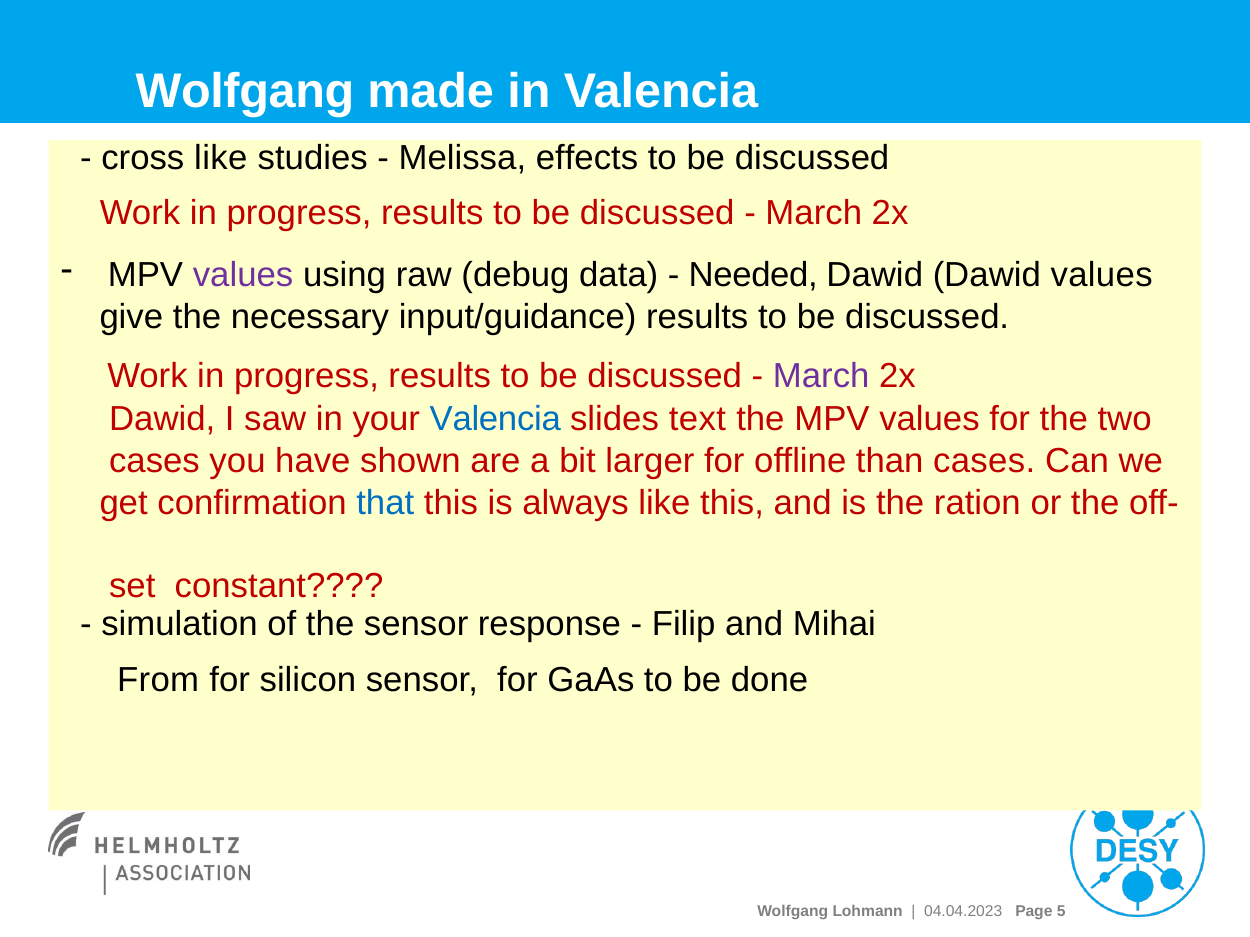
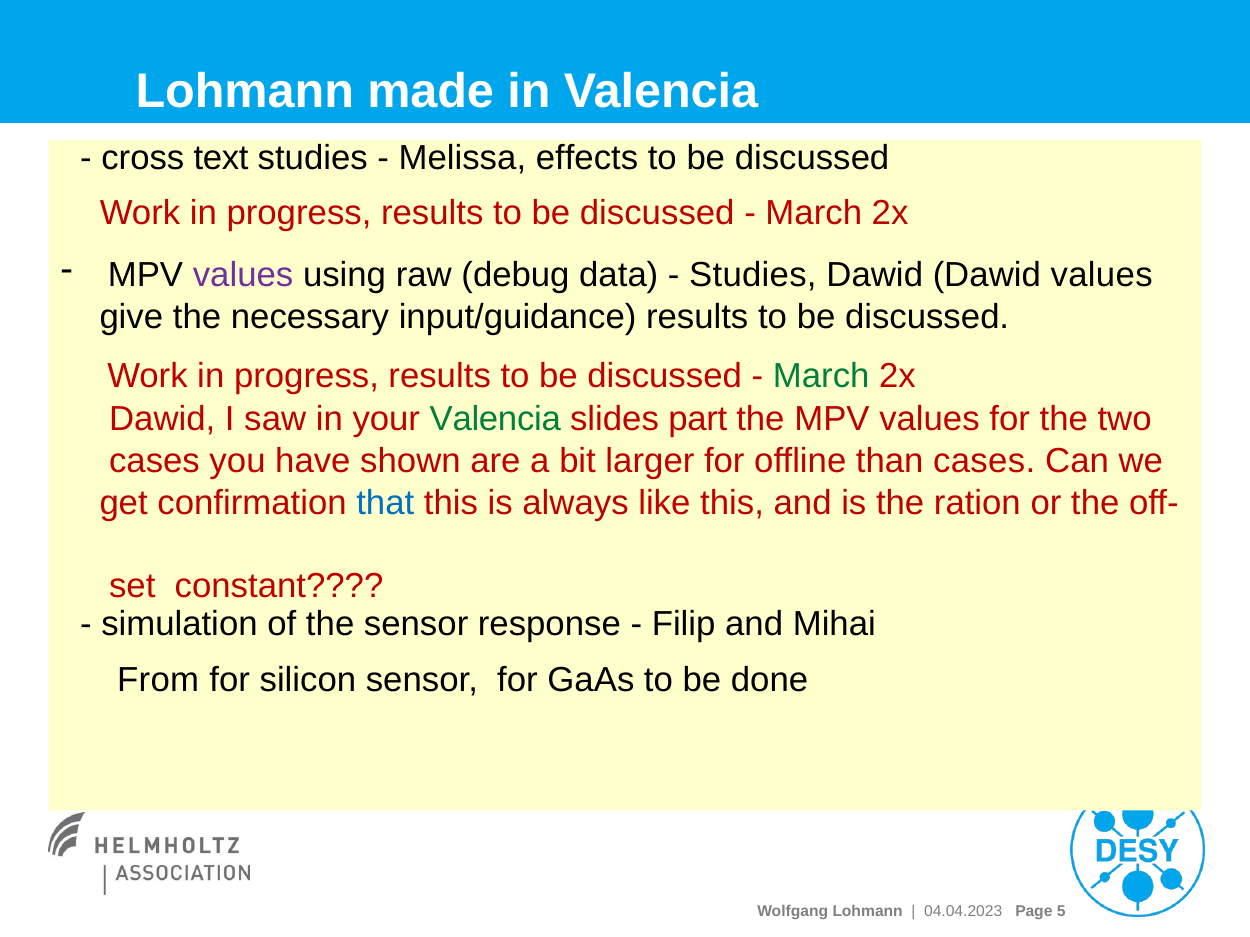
Wolfgang at (245, 91): Wolfgang -> Lohmann
cross like: like -> text
Needed at (753, 275): Needed -> Studies
March at (821, 377) colour: purple -> green
Valencia at (495, 420) colour: blue -> green
text: text -> part
